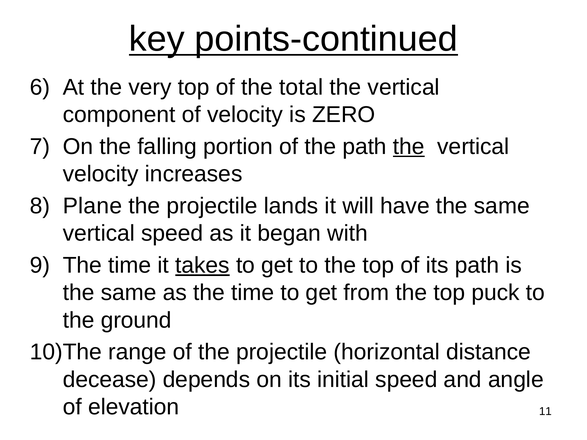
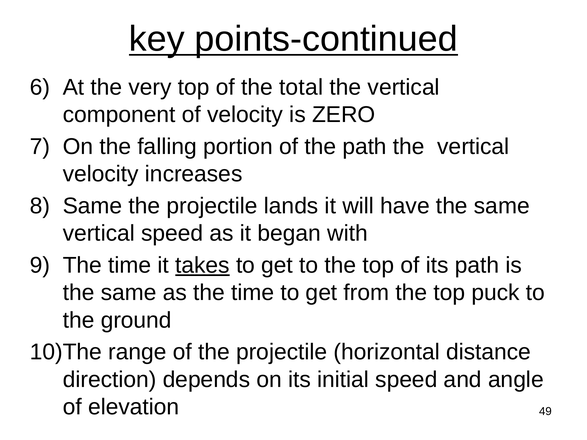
the at (409, 147) underline: present -> none
Plane at (92, 206): Plane -> Same
decease: decease -> direction
11: 11 -> 49
